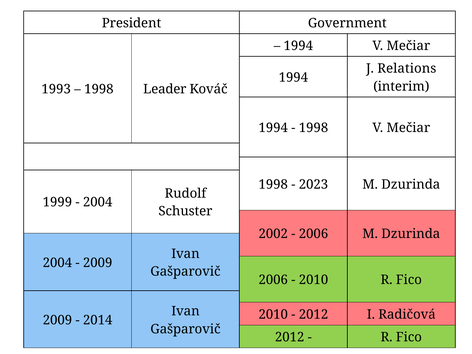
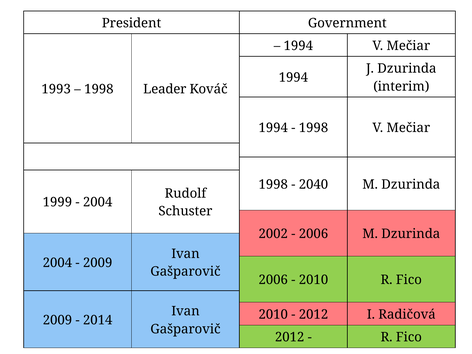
J Relations: Relations -> Dzurinda
2023: 2023 -> 2040
